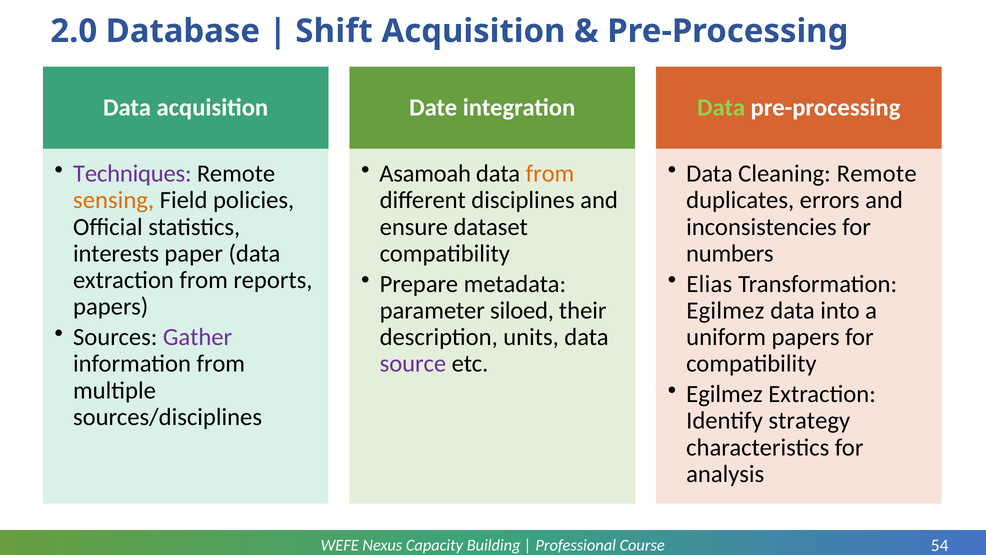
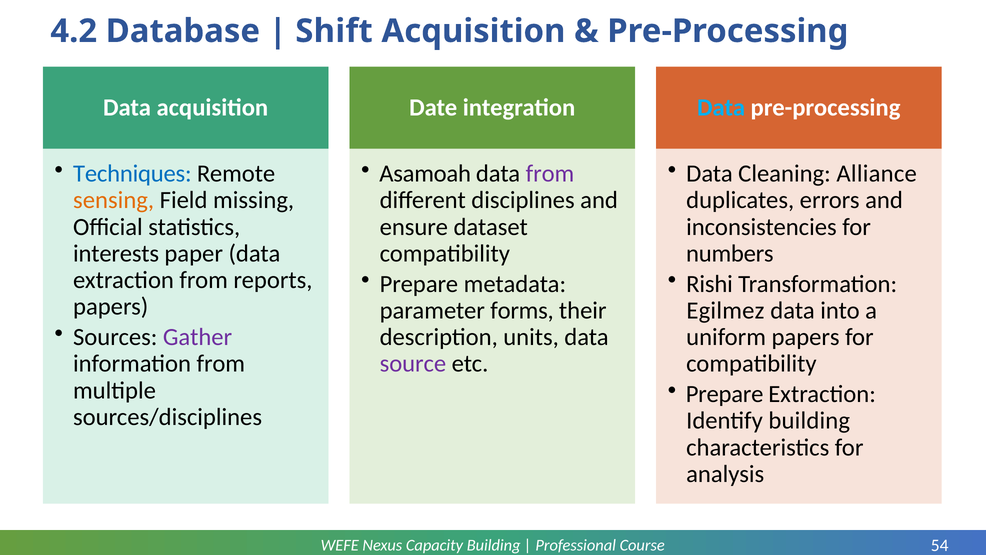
2.0: 2.0 -> 4.2
Data at (721, 108) colour: light green -> light blue
Techniques colour: purple -> blue
from at (550, 174) colour: orange -> purple
Cleaning Remote: Remote -> Alliance
policies: policies -> missing
Elias: Elias -> Rishi
siloed: siloed -> forms
Egilmez at (724, 394): Egilmez -> Prepare
Identify strategy: strategy -> building
